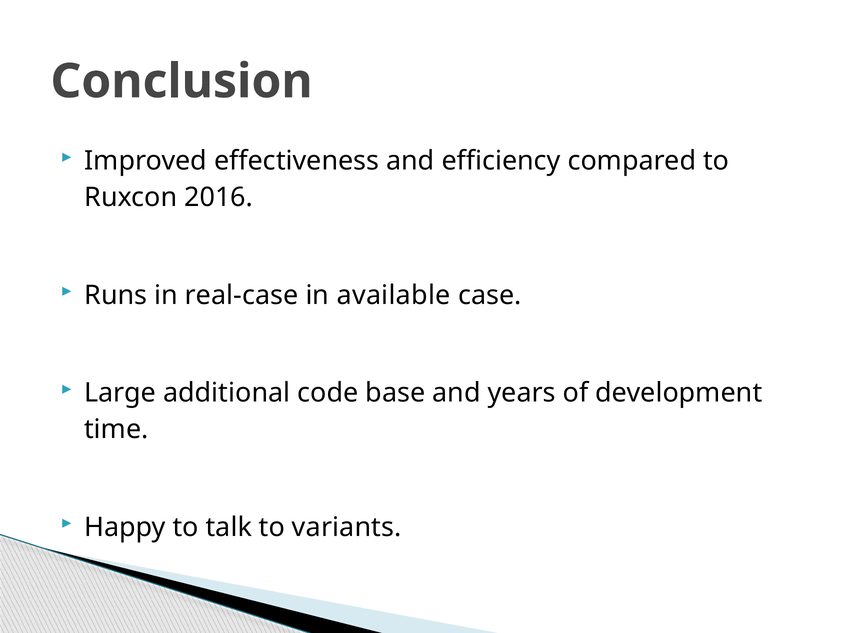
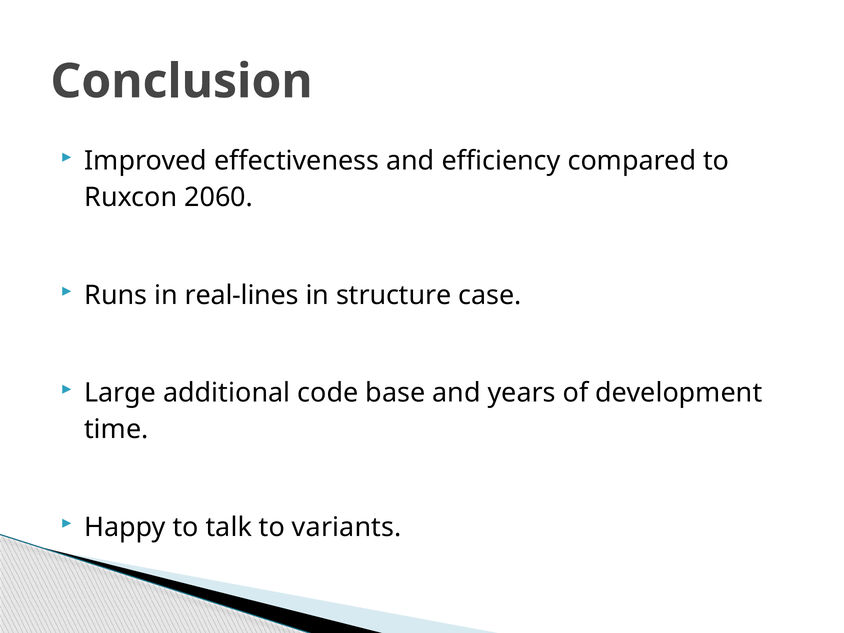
2016: 2016 -> 2060
real-case: real-case -> real-lines
available: available -> structure
